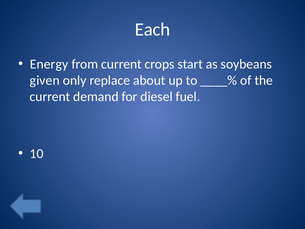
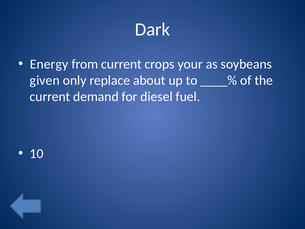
Each: Each -> Dark
start: start -> your
